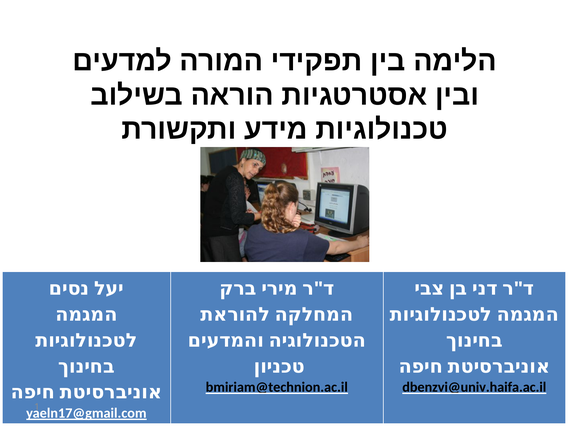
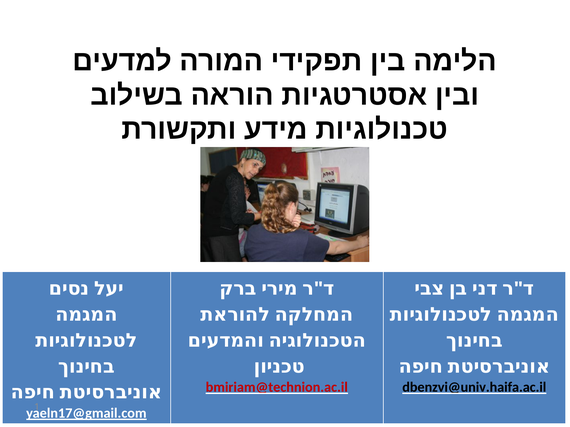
bmiriam@technion.ac.il colour: black -> red
